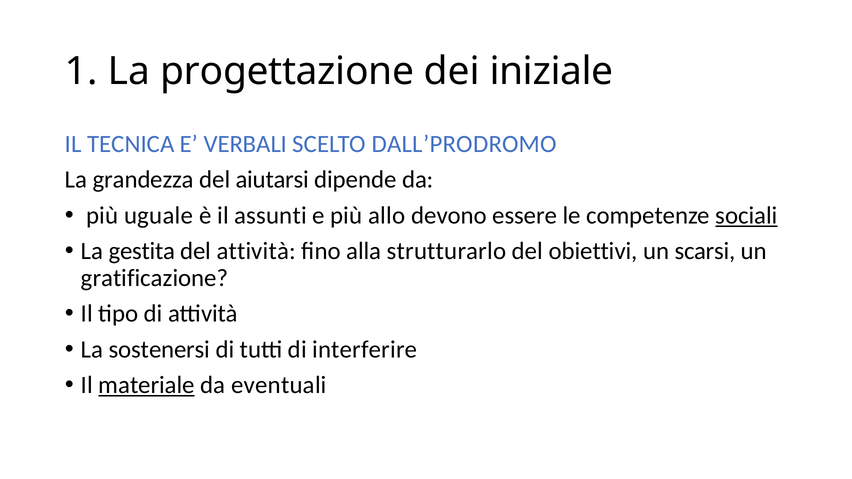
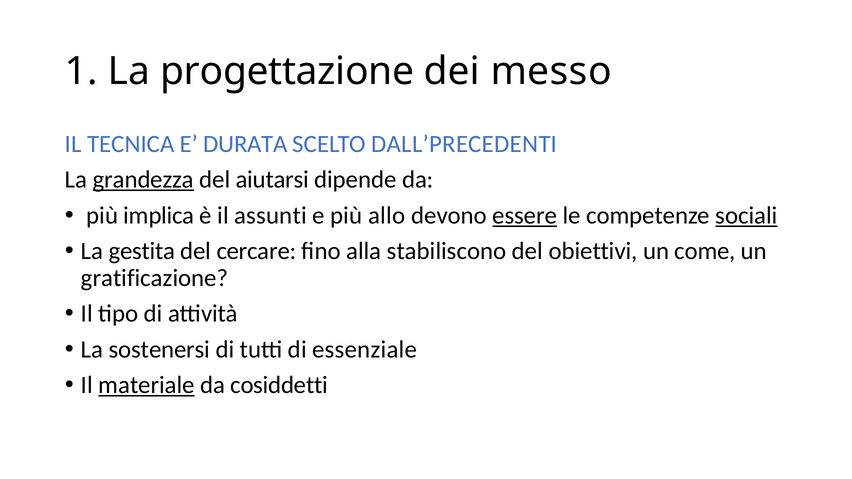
iniziale: iniziale -> messo
VERBALI: VERBALI -> DURATA
DALL’PRODROMO: DALL’PRODROMO -> DALL’PRECEDENTI
grandezza underline: none -> present
uguale: uguale -> implica
essere underline: none -> present
del attività: attività -> cercare
strutturarlo: strutturarlo -> stabiliscono
scarsi: scarsi -> come
interferire: interferire -> essenziale
eventuali: eventuali -> cosiddetti
